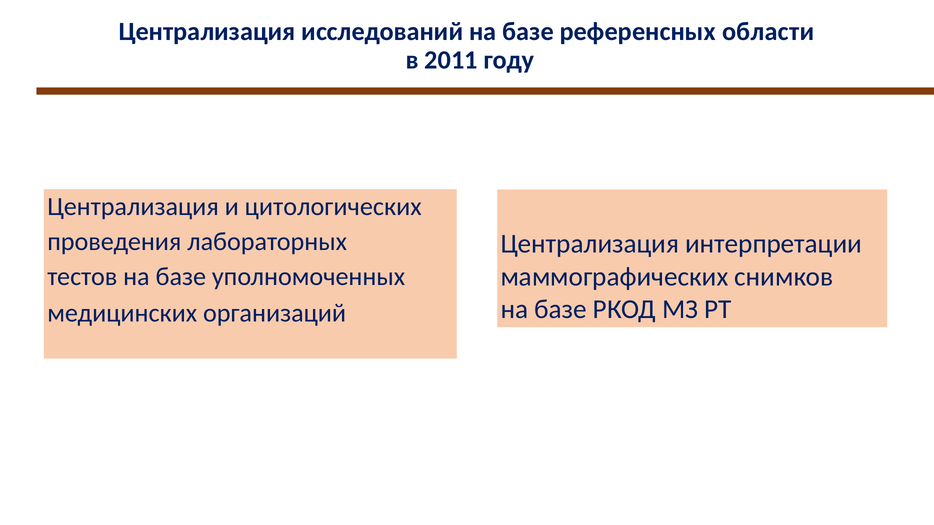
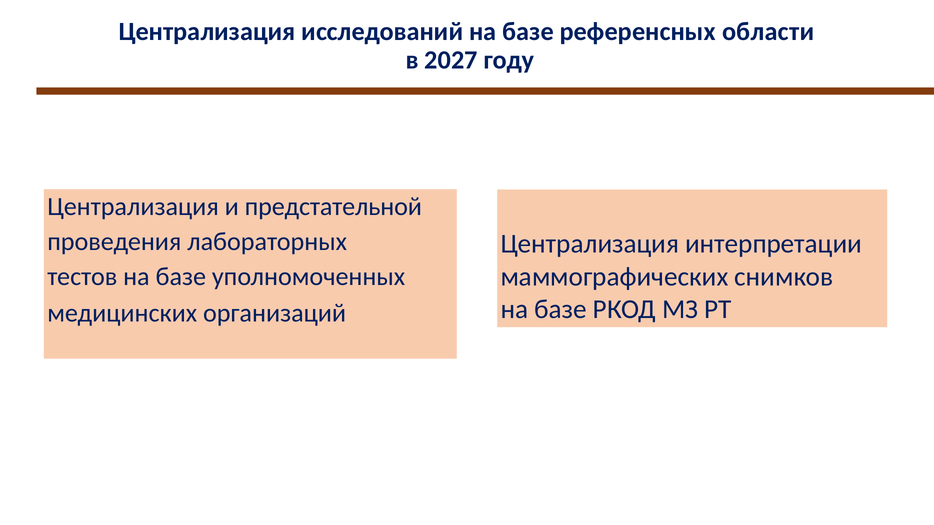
2011: 2011 -> 2027
цитологических: цитологических -> предстательной
